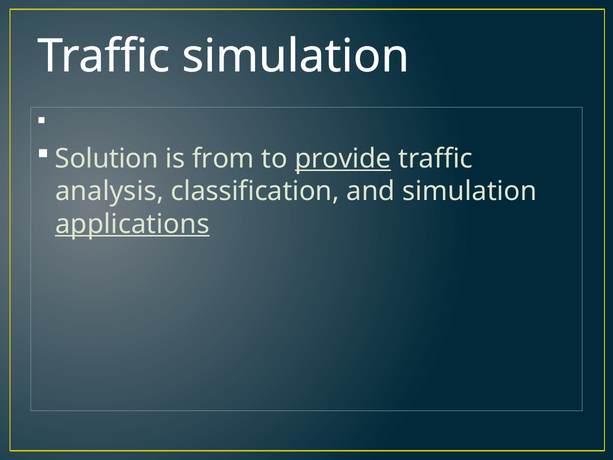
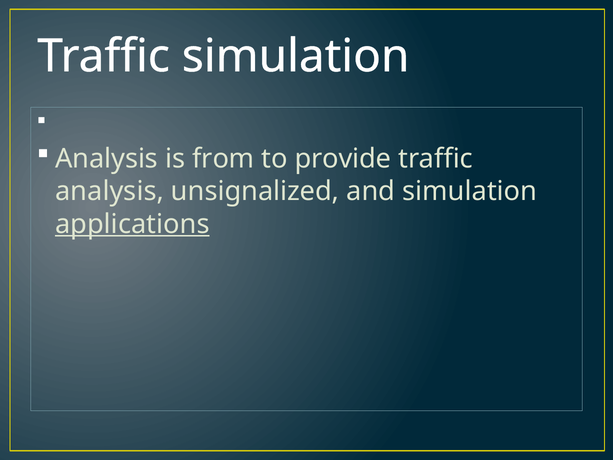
Solution at (107, 159): Solution -> Analysis
provide underline: present -> none
classification: classification -> unsignalized
